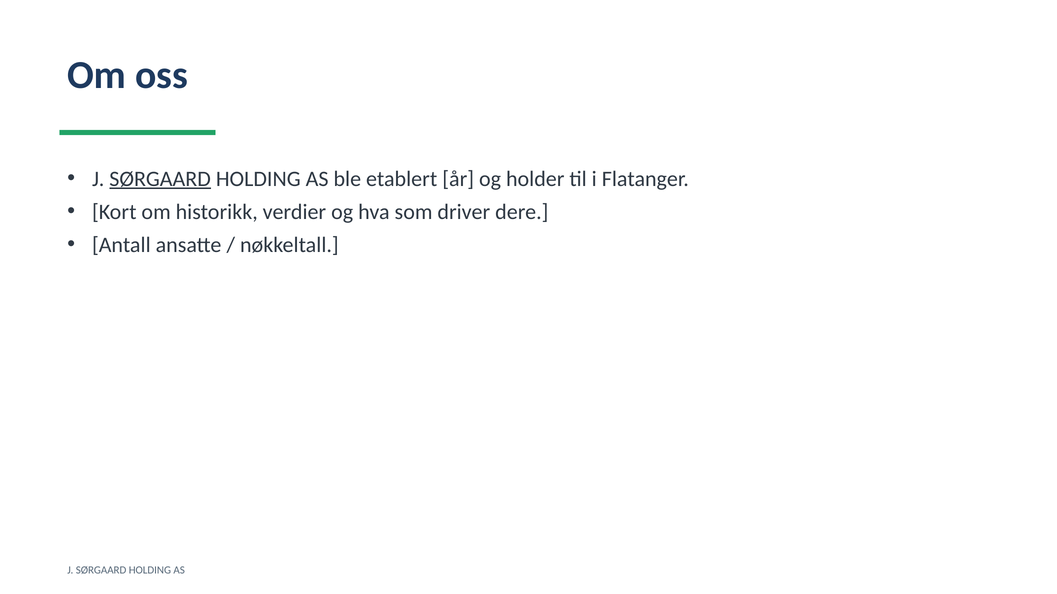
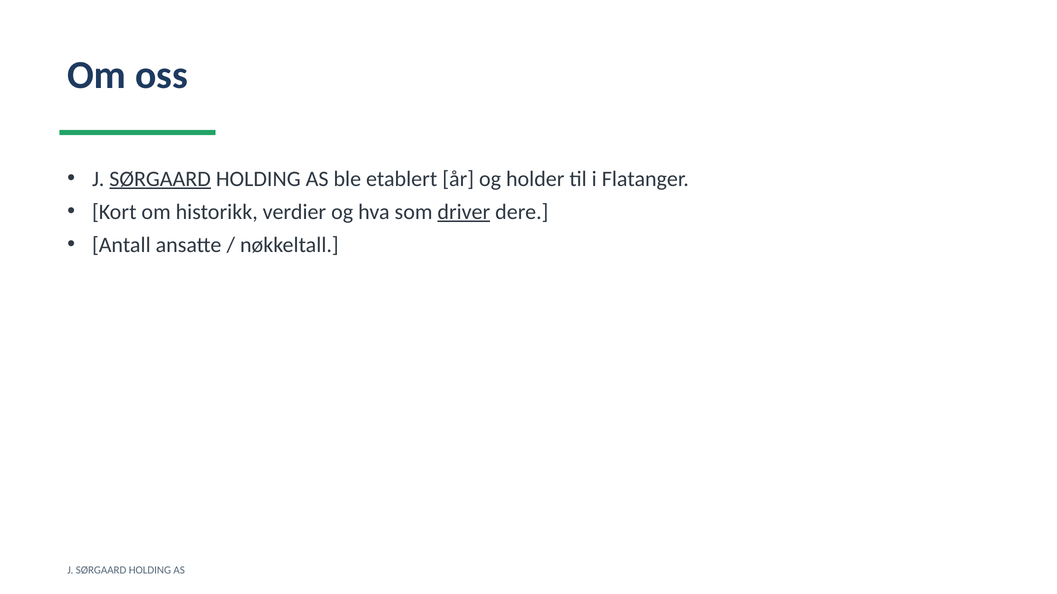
driver underline: none -> present
